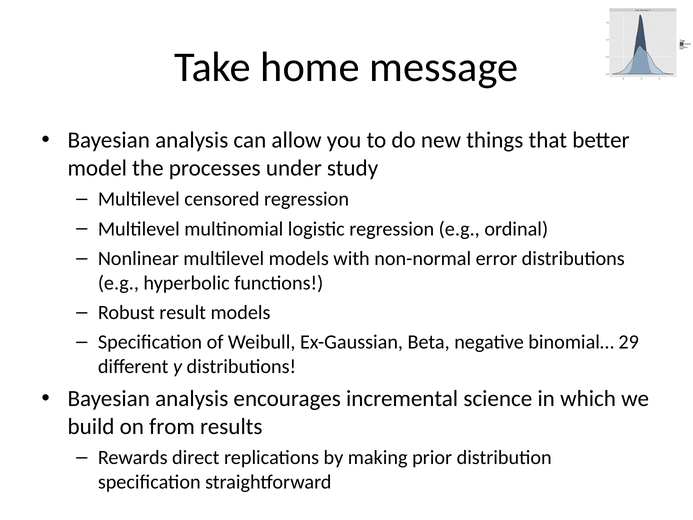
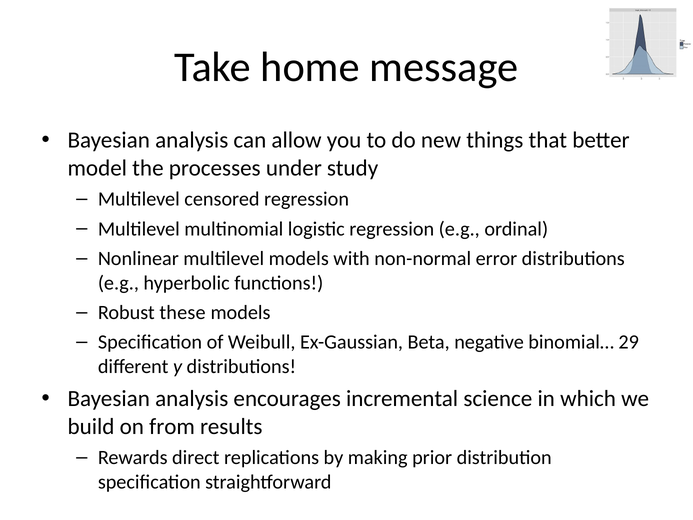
result: result -> these
